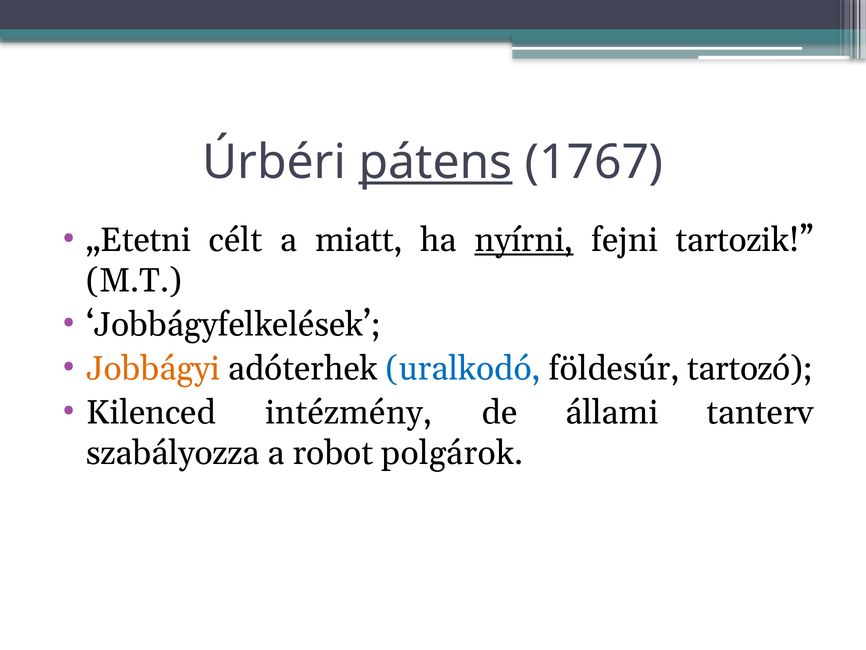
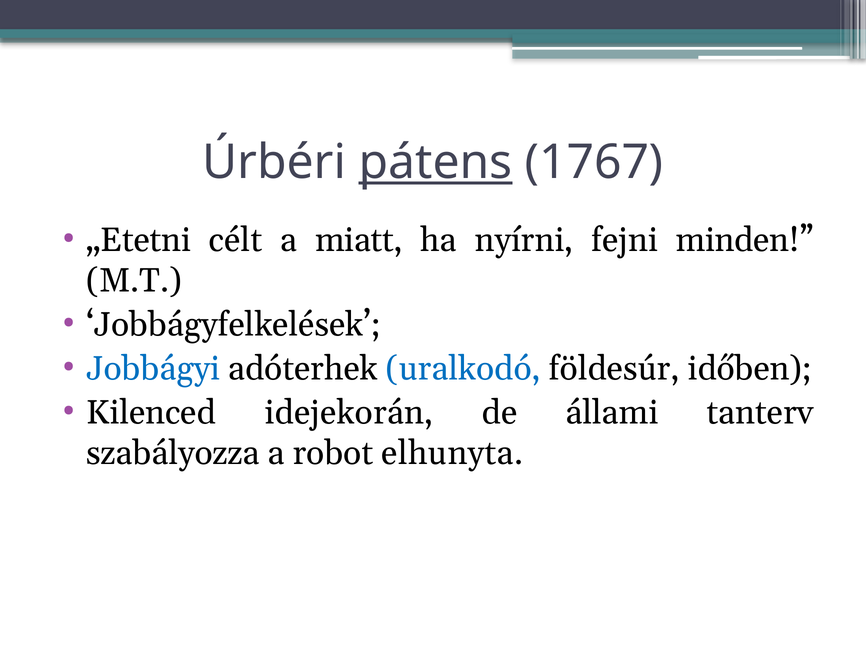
nyírni underline: present -> none
tartozik: tartozik -> minden
Jobbágyi colour: orange -> blue
tartozó: tartozó -> időben
intézmény: intézmény -> idejekorán
polgárok: polgárok -> elhunyta
